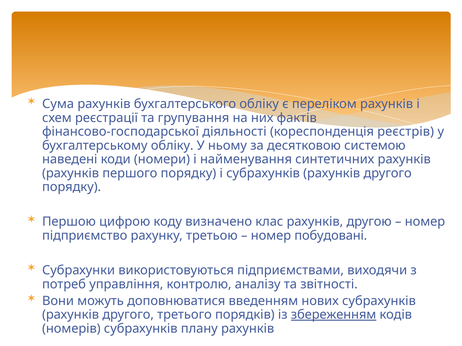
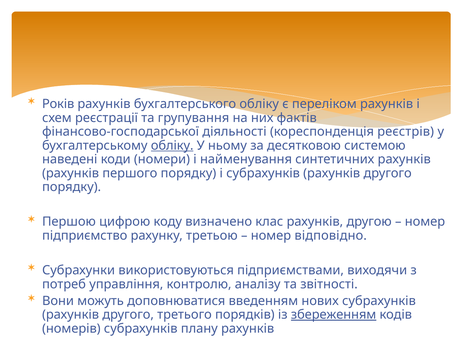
Сума: Сума -> Років
обліку at (172, 146) underline: none -> present
побудовані: побудовані -> відповідно
